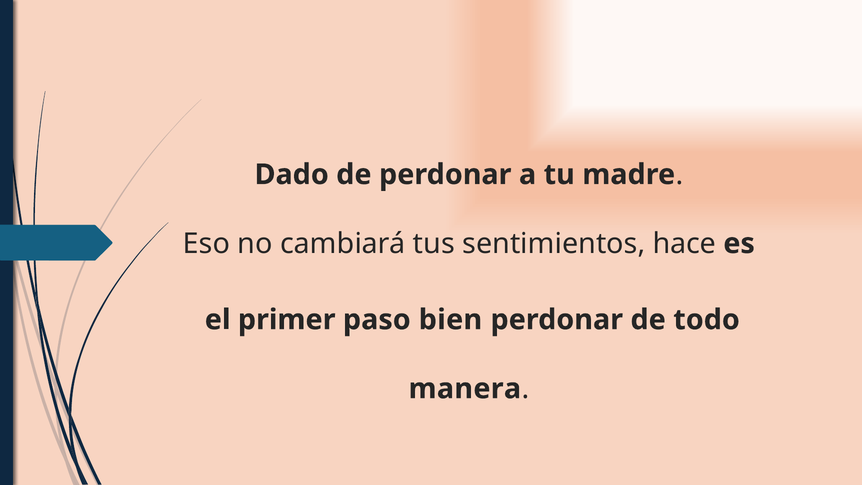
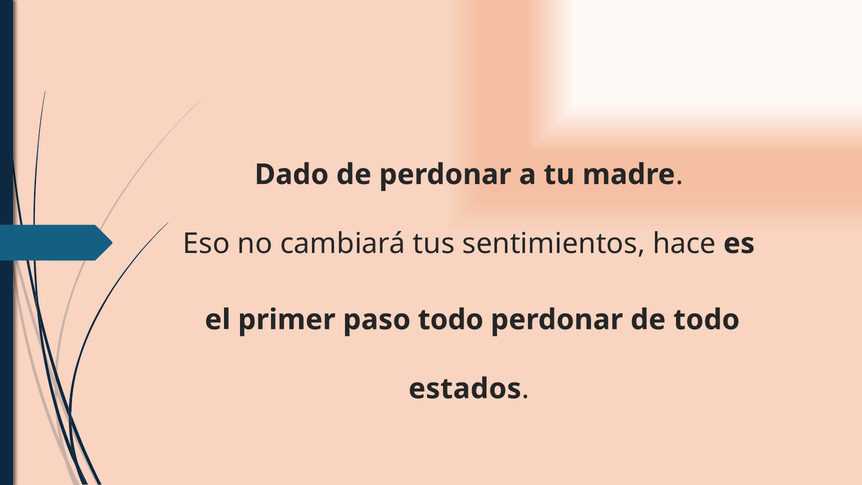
paso bien: bien -> todo
manera: manera -> estados
